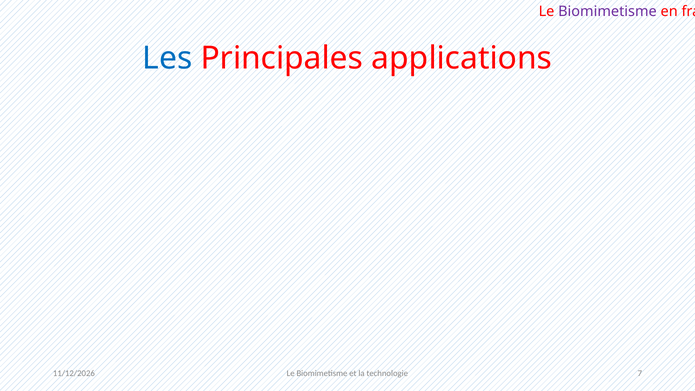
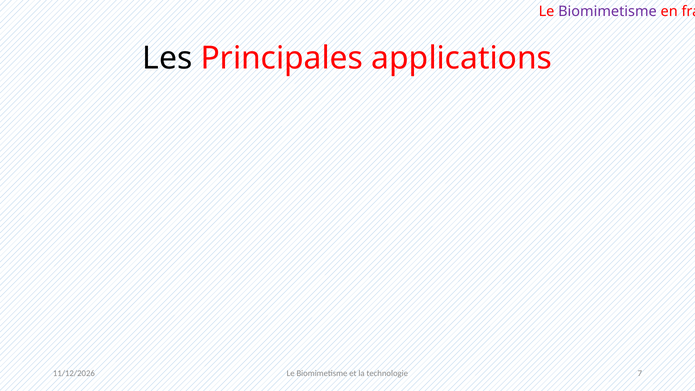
Les colour: blue -> black
